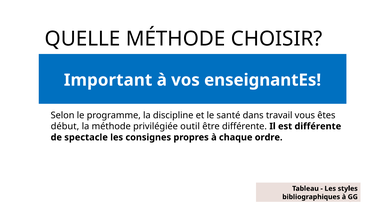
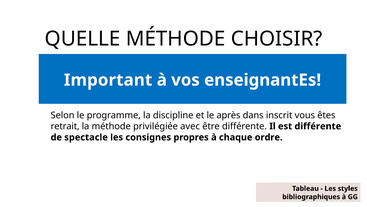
santé: santé -> après
travail: travail -> inscrit
début: début -> retrait
outil: outil -> avec
